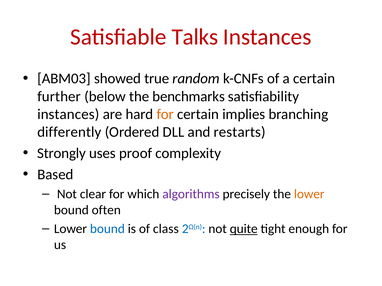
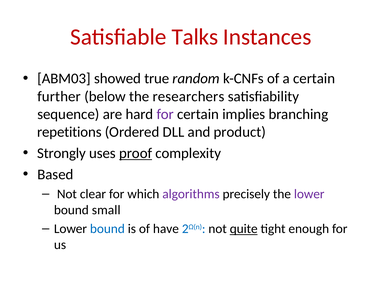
benchmarks: benchmarks -> researchers
instances at (68, 114): instances -> sequence
for at (165, 114) colour: orange -> purple
differently: differently -> repetitions
restarts: restarts -> product
proof underline: none -> present
lower at (309, 194) colour: orange -> purple
often: often -> small
class: class -> have
